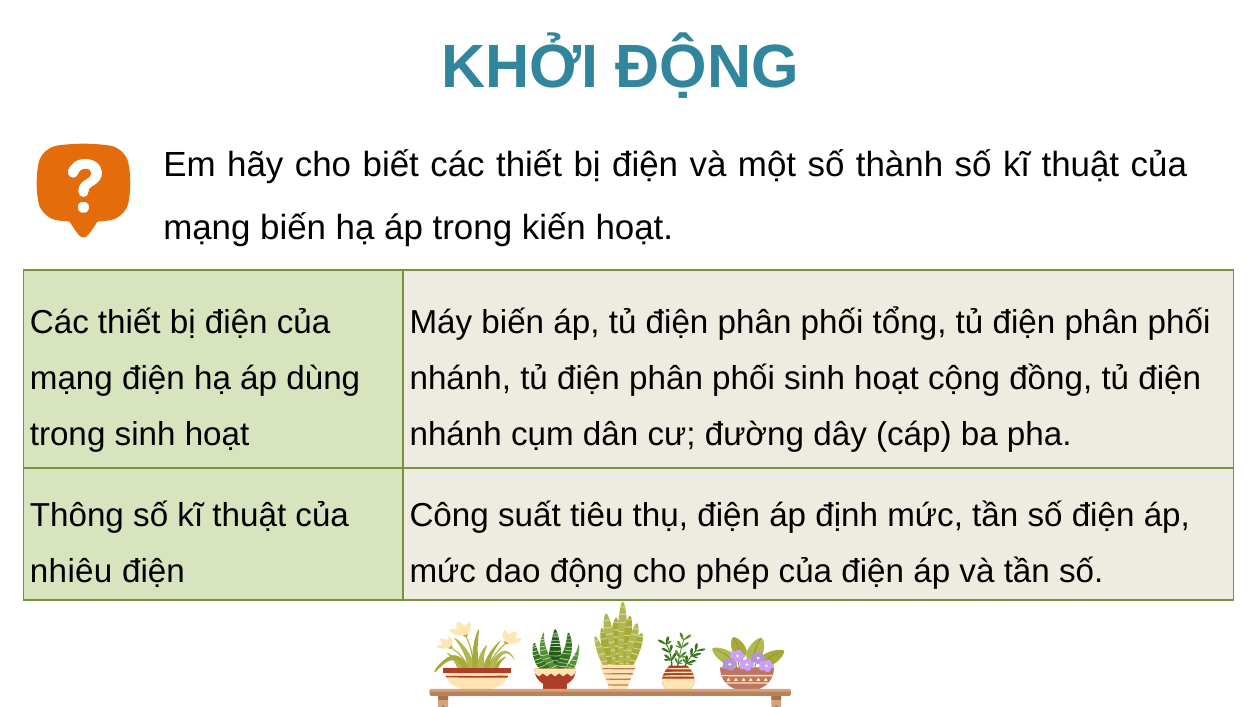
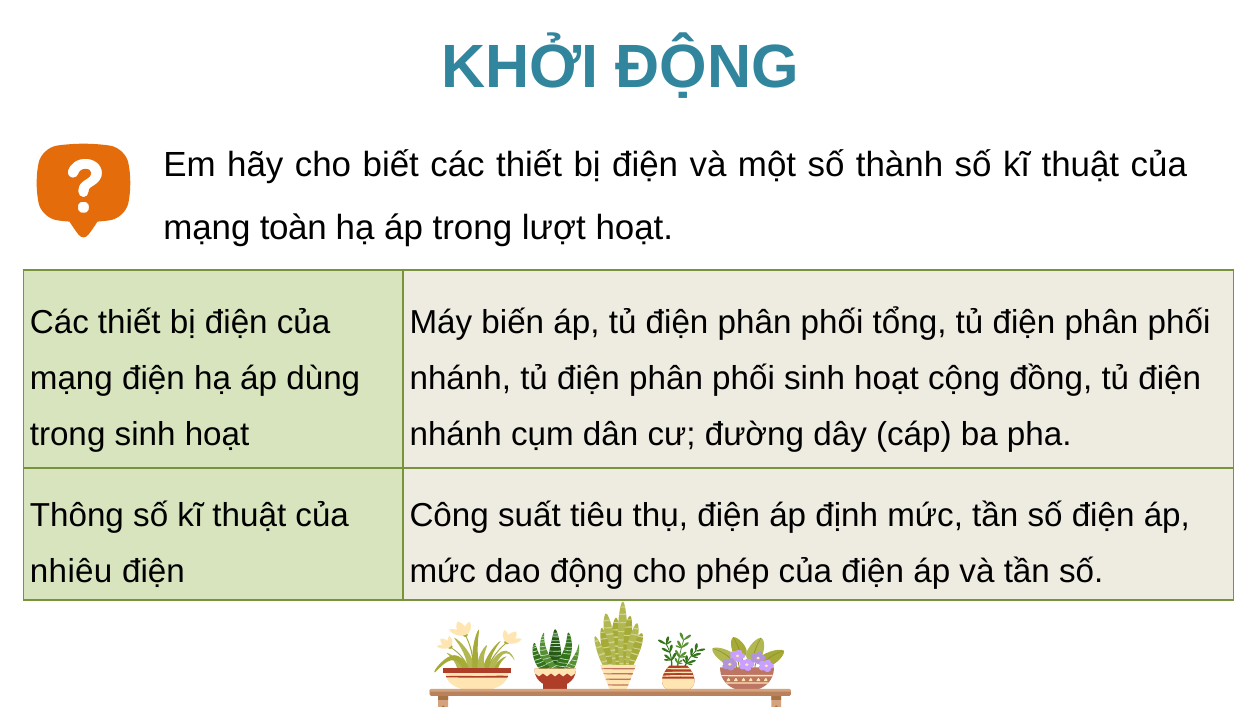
mạng biến: biến -> toàn
kiến: kiến -> lượt
